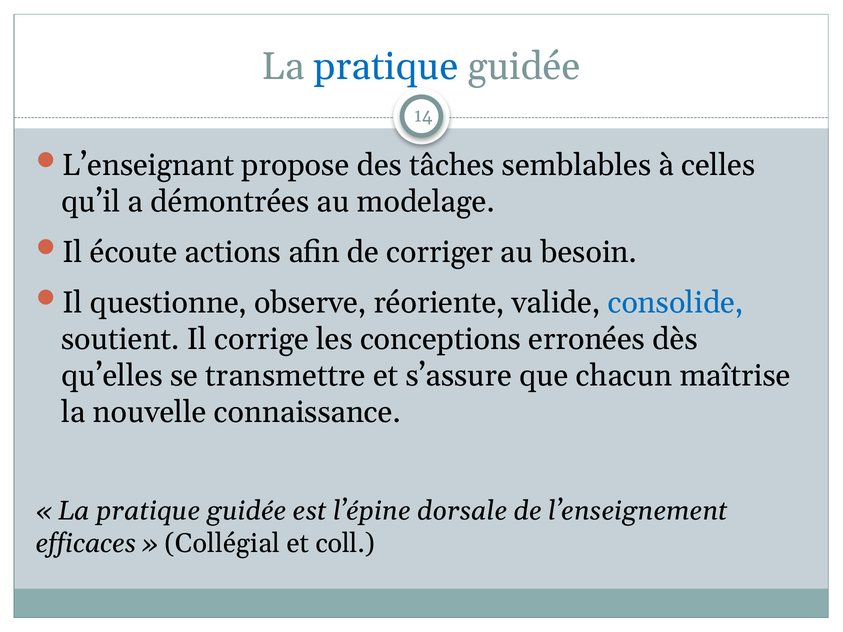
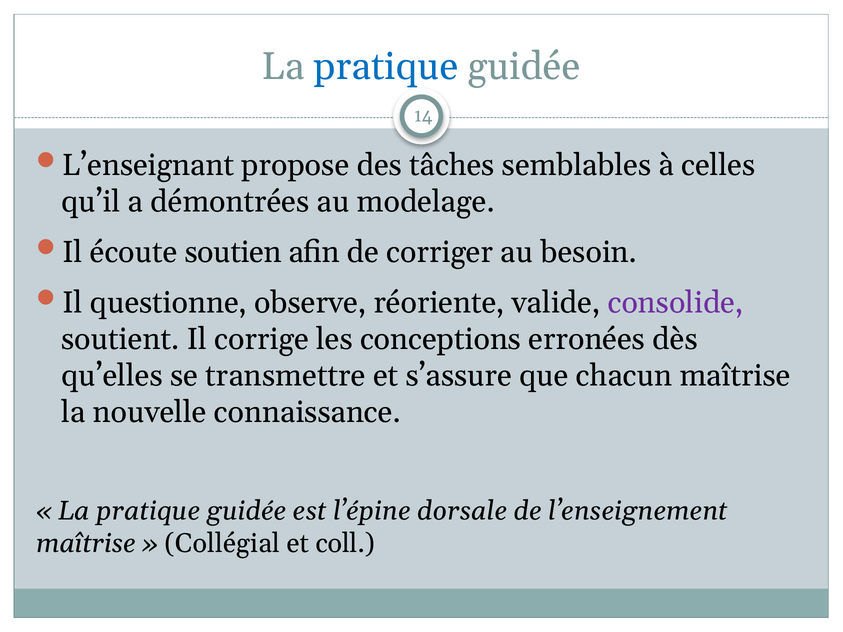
actions: actions -> soutien
consolide colour: blue -> purple
efficaces at (86, 543): efficaces -> maîtrise
